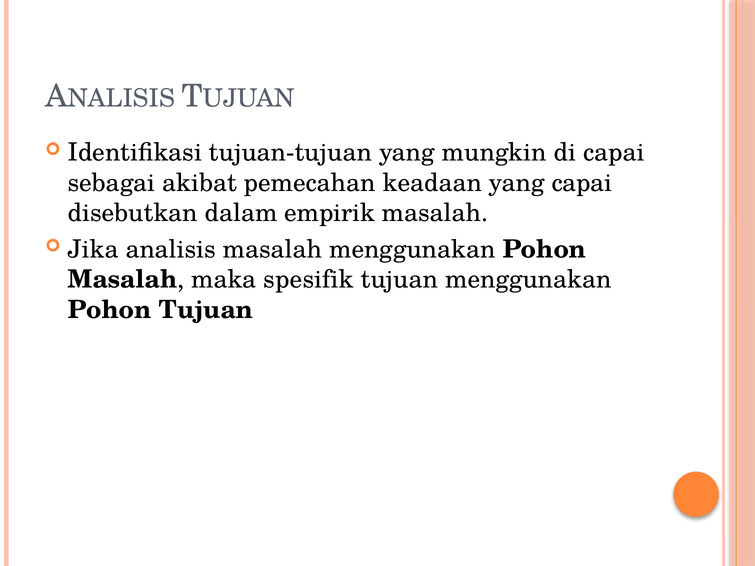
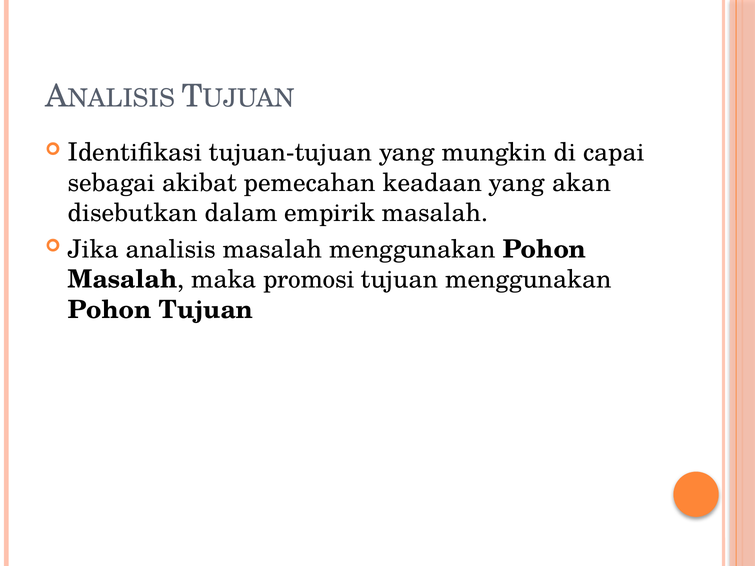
yang capai: capai -> akan
spesifik: spesifik -> promosi
